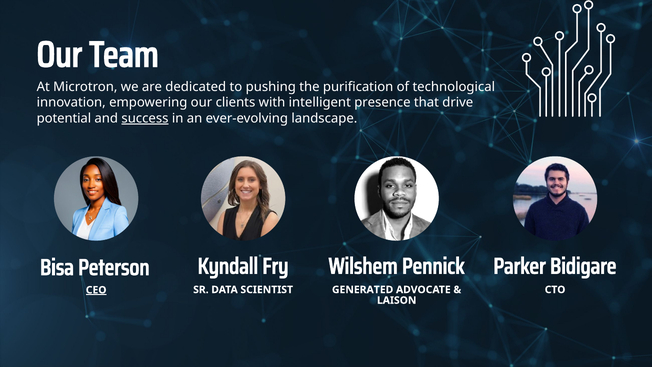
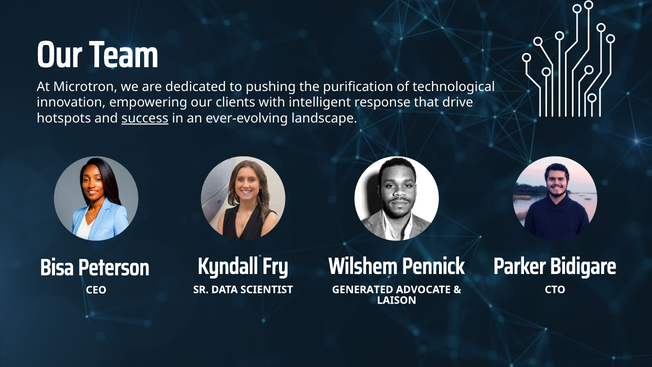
presence: presence -> response
potential: potential -> hotspots
CEO underline: present -> none
